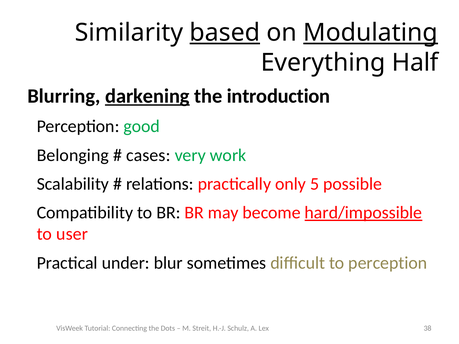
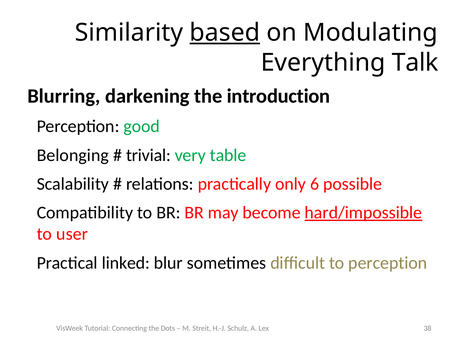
Modulating underline: present -> none
Half: Half -> Talk
darkening underline: present -> none
cases: cases -> trivial
work: work -> table
5: 5 -> 6
under: under -> linked
